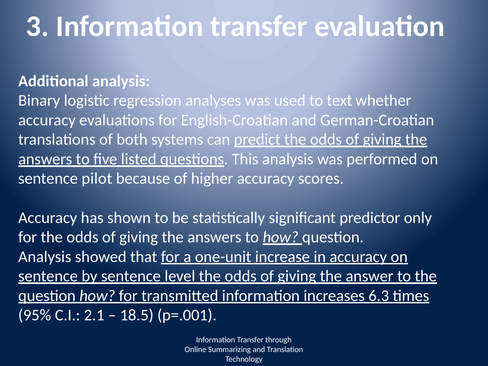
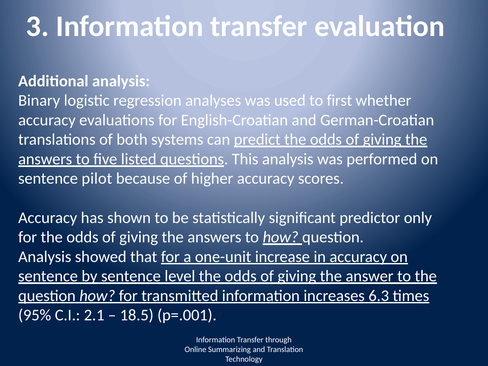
text: text -> first
